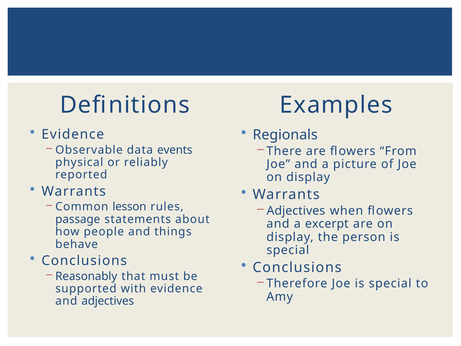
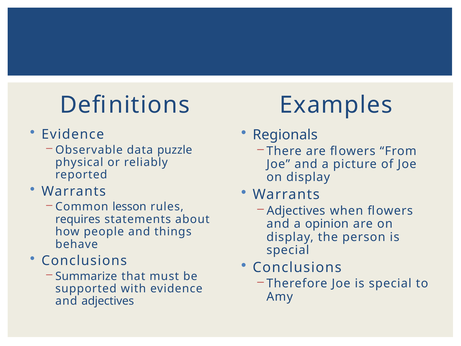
events: events -> puzzle
passage: passage -> requires
excerpt: excerpt -> opinion
Reasonably: Reasonably -> Summarize
